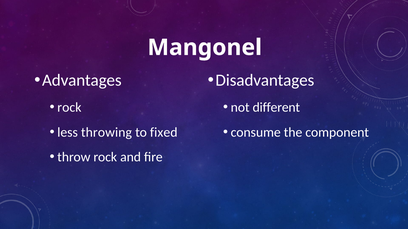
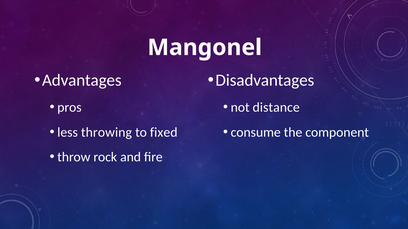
rock at (69, 108): rock -> pros
different: different -> distance
